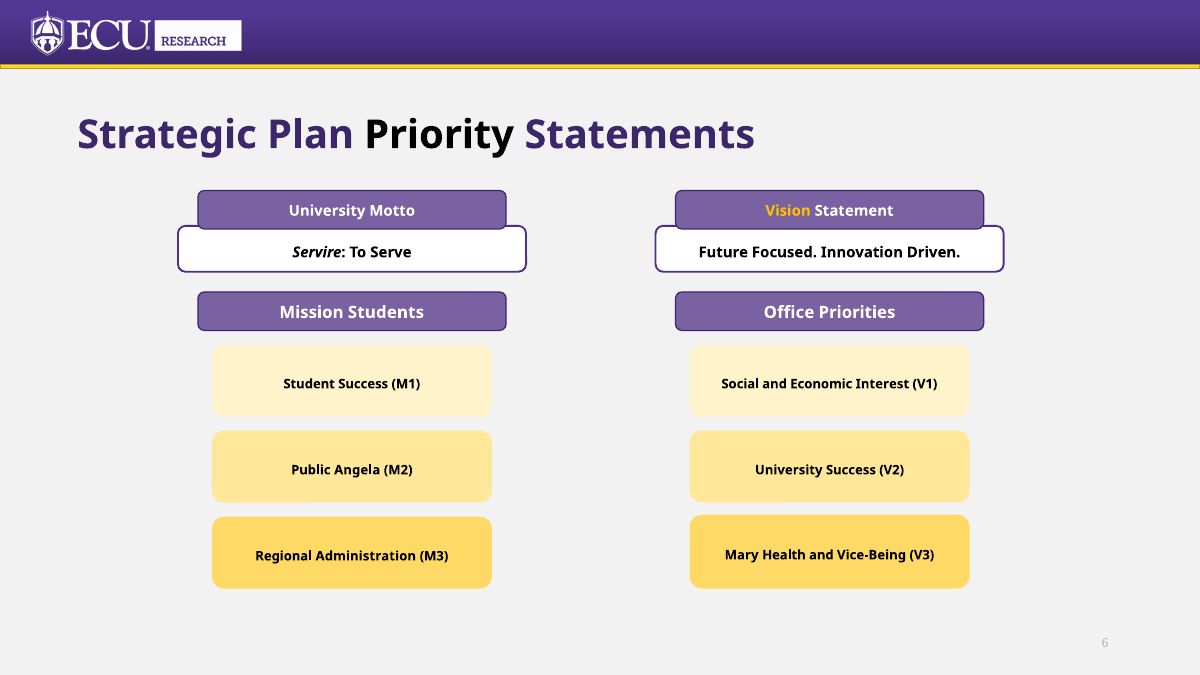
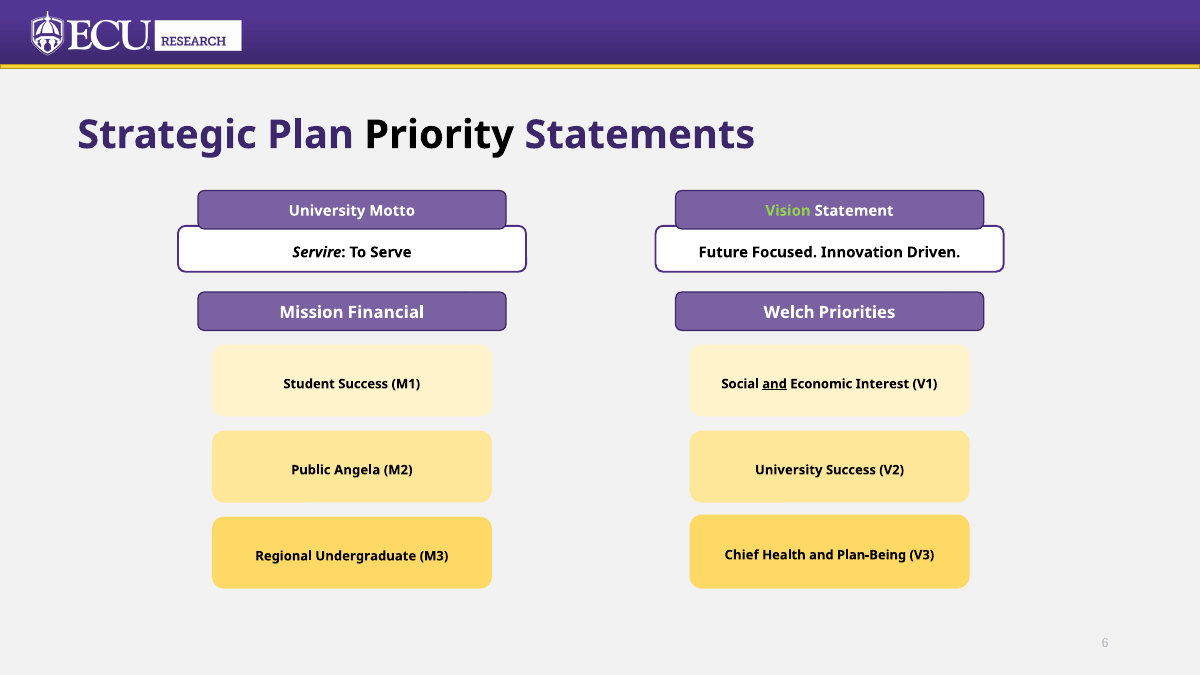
Vision colour: yellow -> light green
Students: Students -> Financial
Office: Office -> Welch
and at (775, 384) underline: none -> present
Mary: Mary -> Chief
Vice-Being: Vice-Being -> Plan-Being
Administration: Administration -> Undergraduate
